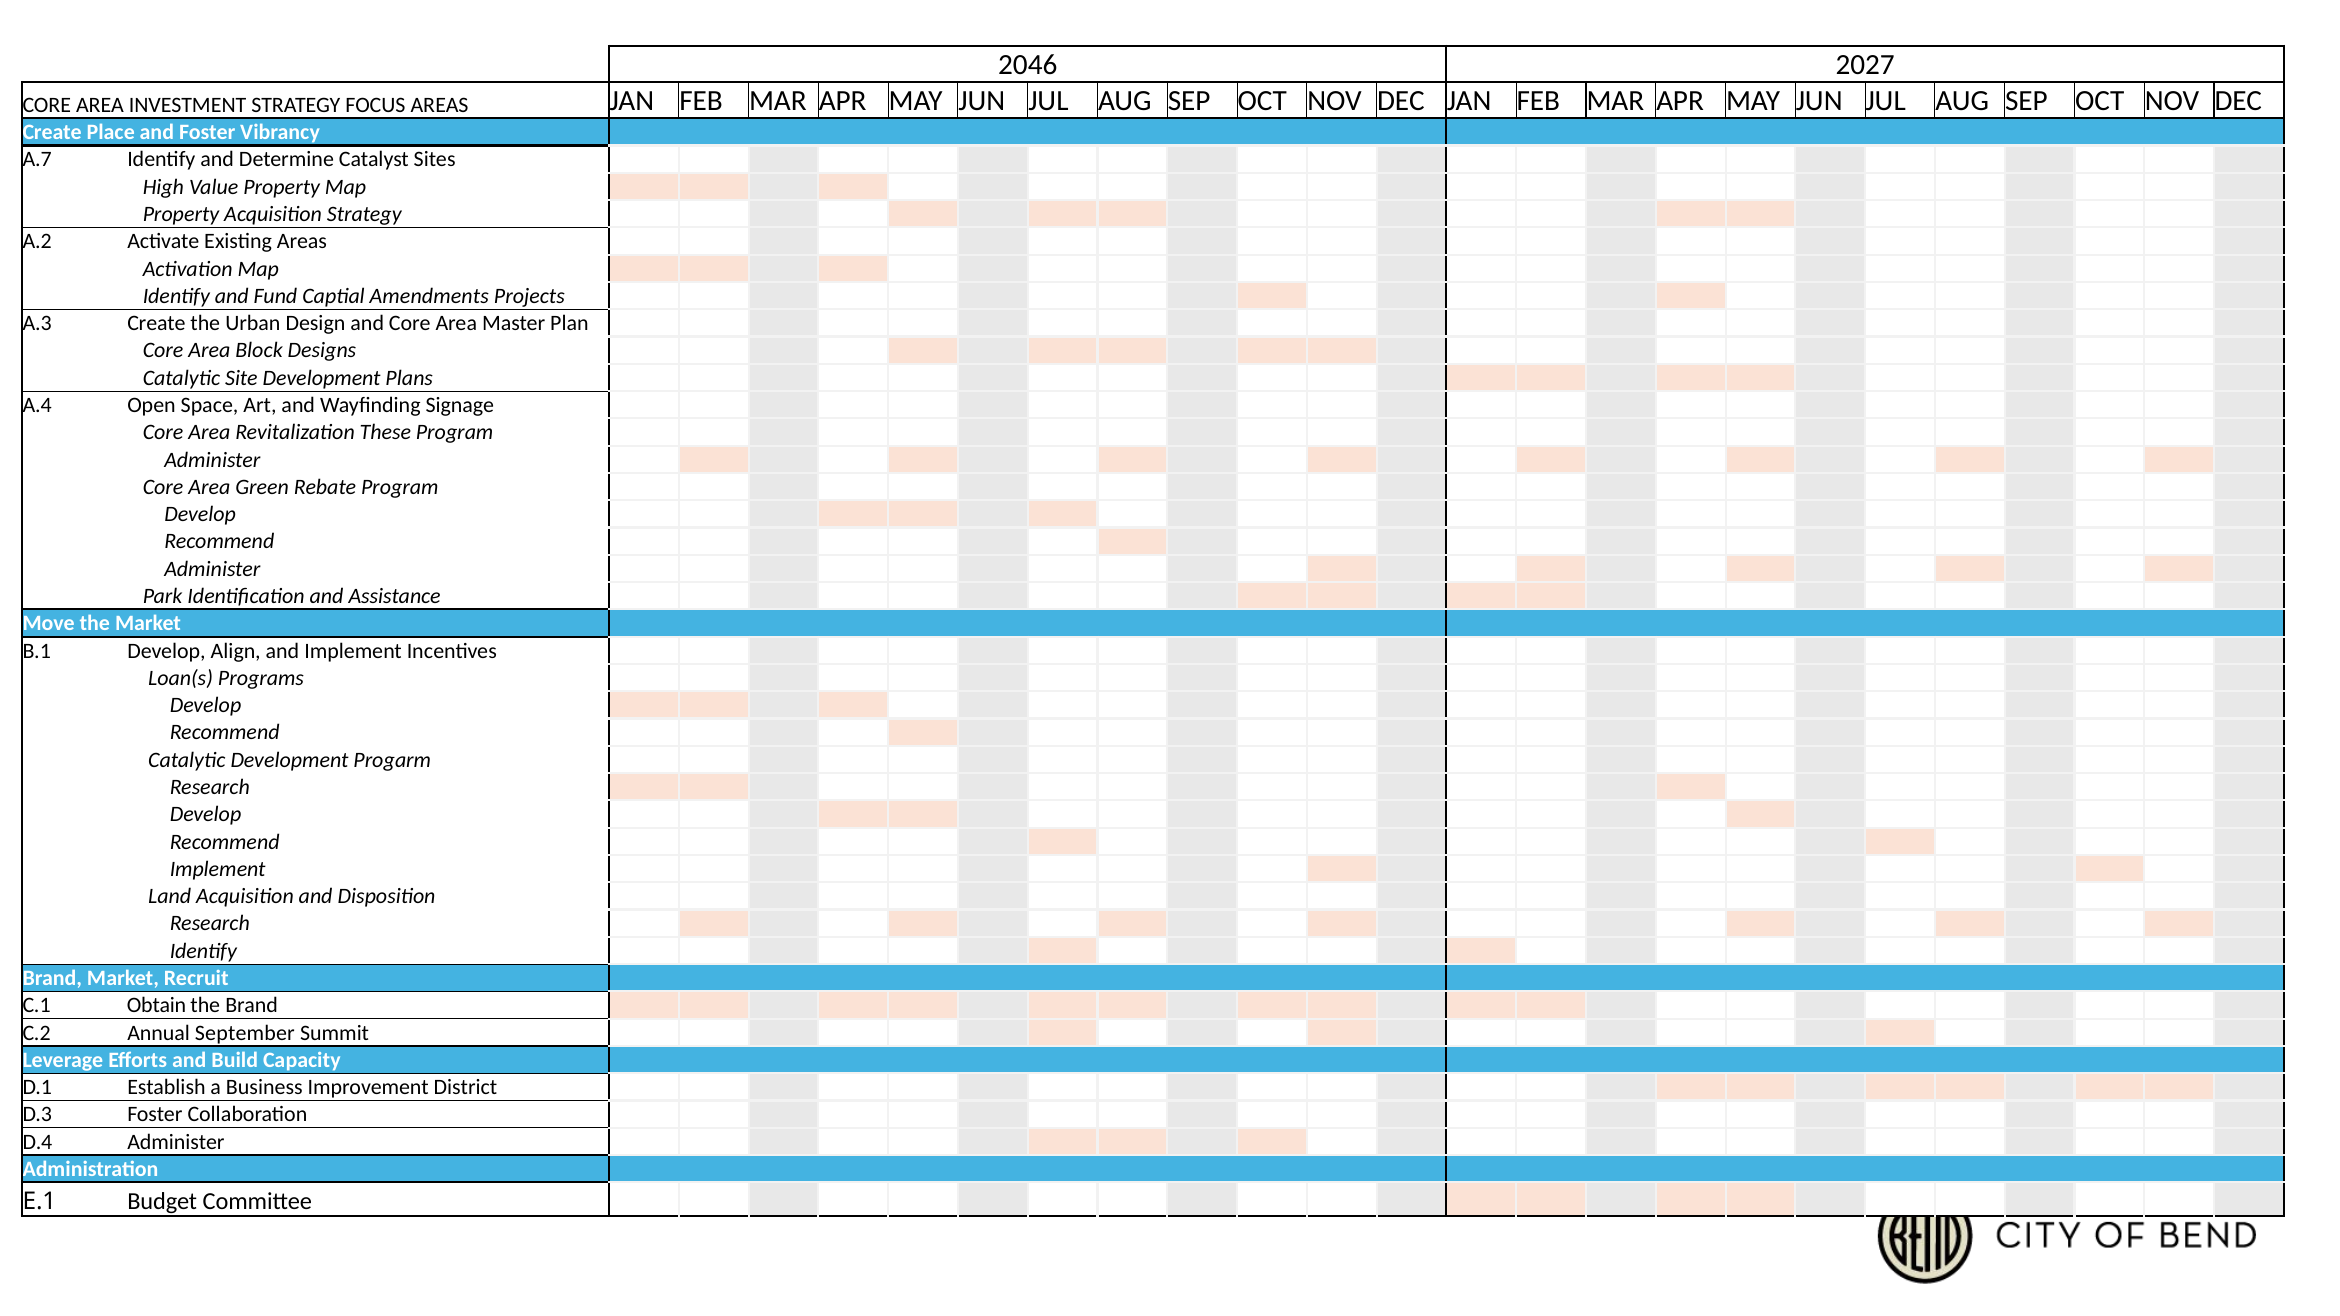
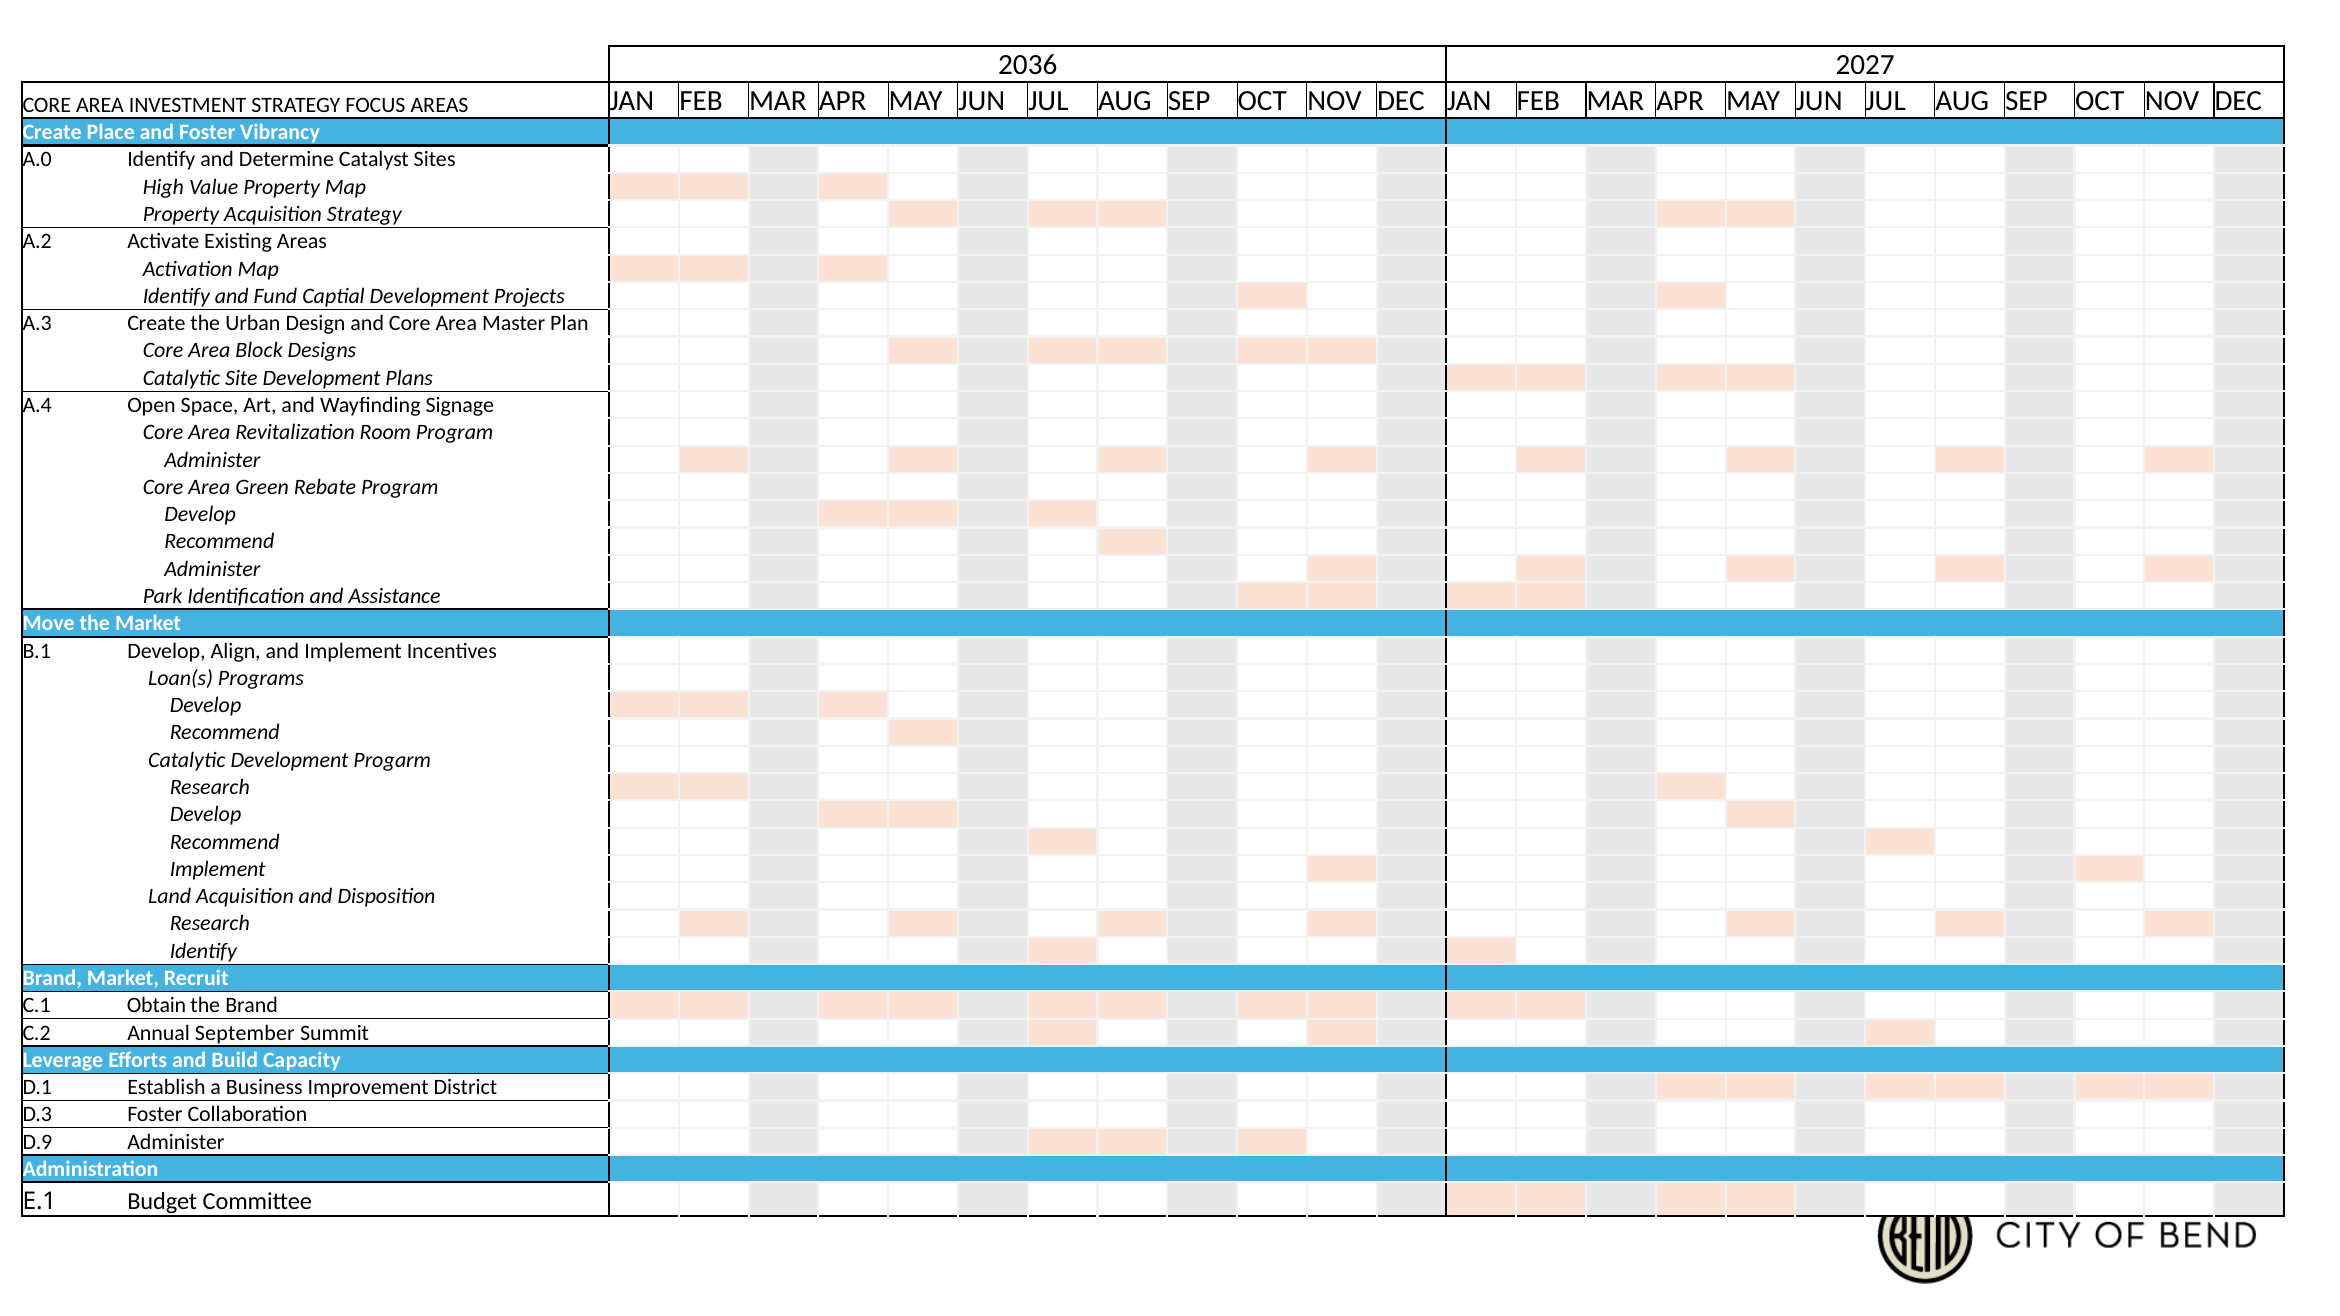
2046: 2046 -> 2036
A.7: A.7 -> A.0
Captial Amendments: Amendments -> Development
These: These -> Room
D.4: D.4 -> D.9
